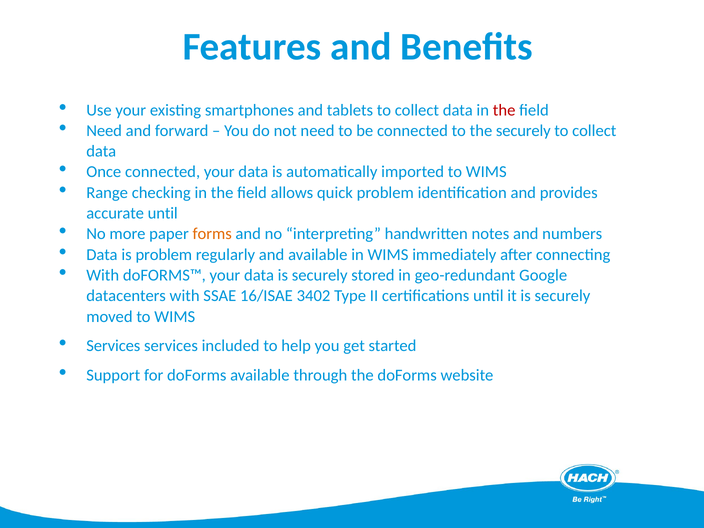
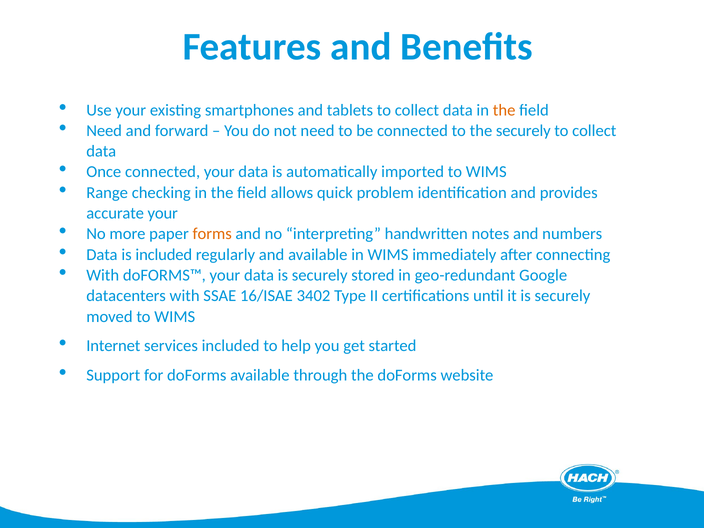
the at (504, 110) colour: red -> orange
accurate until: until -> your
is problem: problem -> included
Services at (113, 346): Services -> Internet
